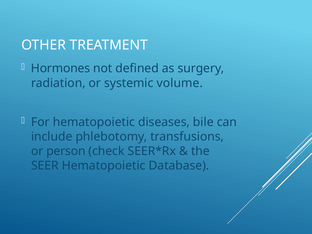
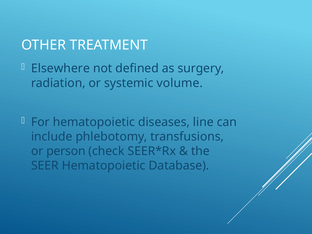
Hormones: Hormones -> Elsewhere
bile: bile -> line
